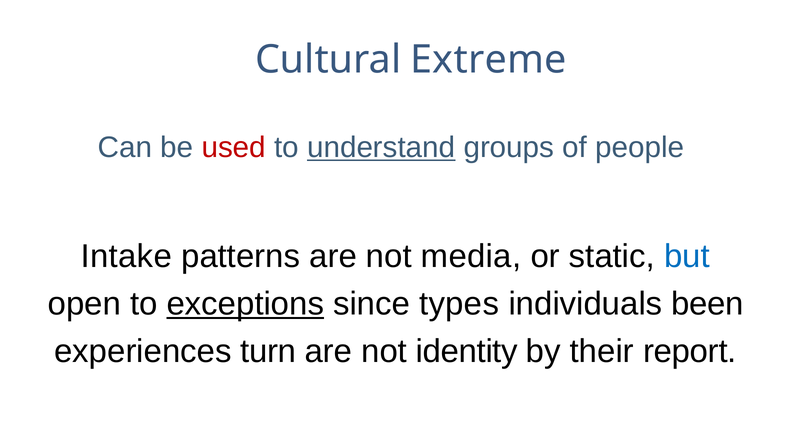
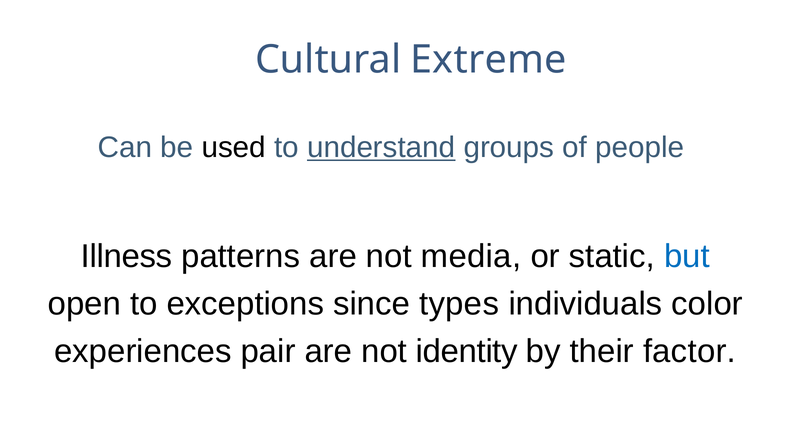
used colour: red -> black
Intake: Intake -> Illness
exceptions underline: present -> none
been: been -> color
turn: turn -> pair
report: report -> factor
